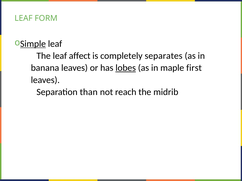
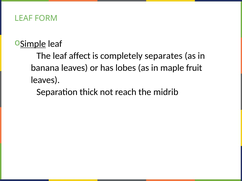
lobes underline: present -> none
first: first -> fruit
than: than -> thick
